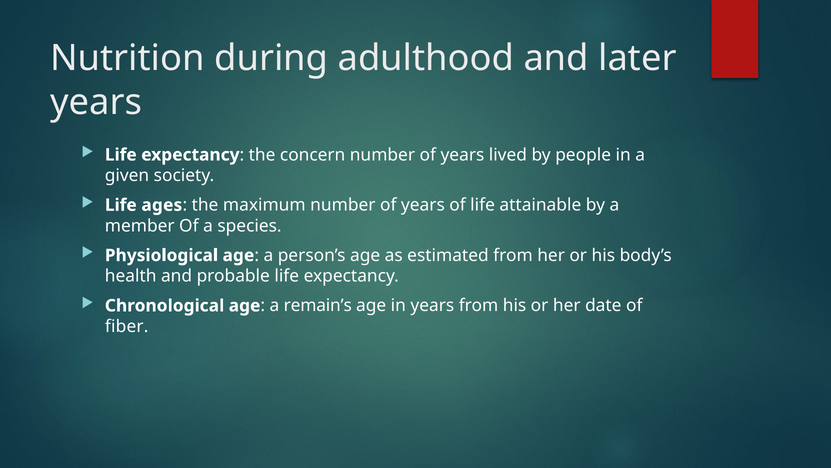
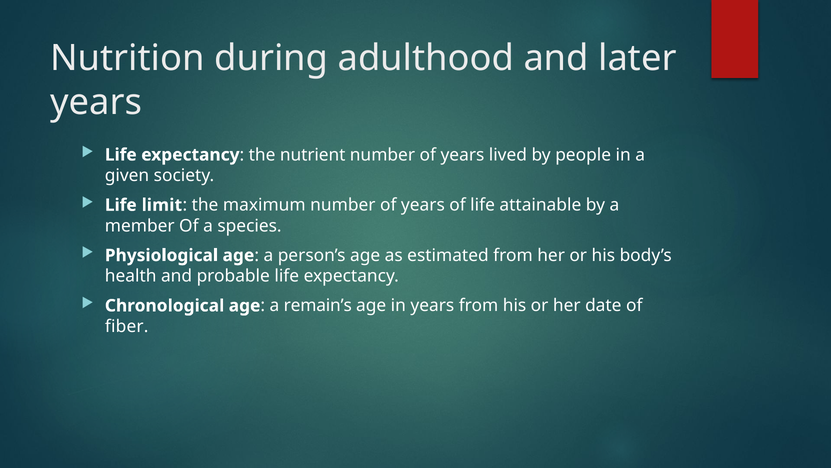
concern: concern -> nutrient
ages: ages -> limit
